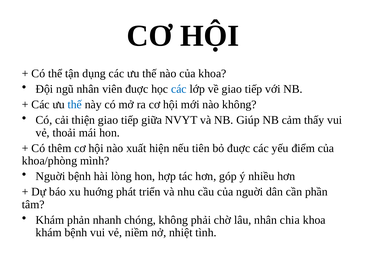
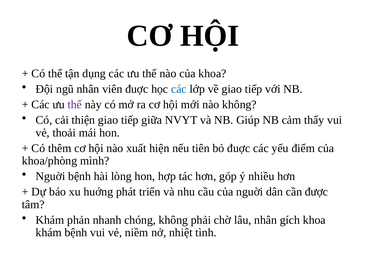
thế at (75, 105) colour: blue -> purple
phần: phần -> được
chia: chia -> gích
